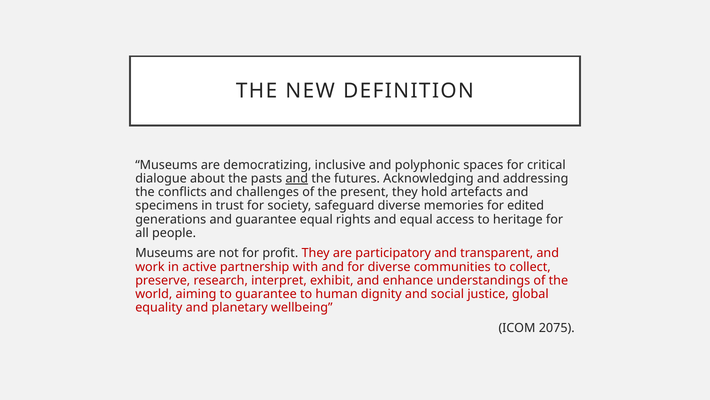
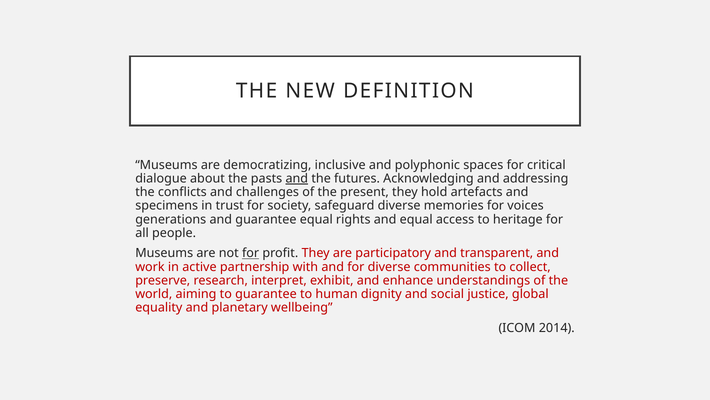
edited: edited -> voices
for at (251, 253) underline: none -> present
2075: 2075 -> 2014
